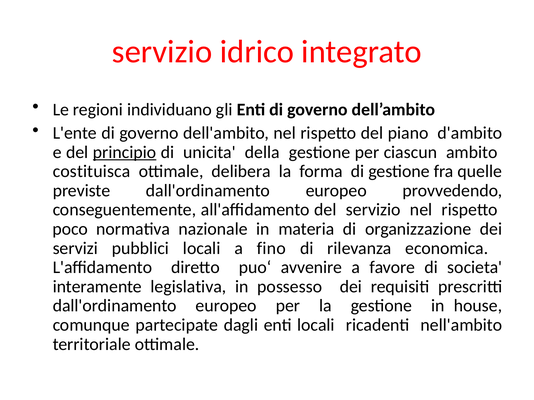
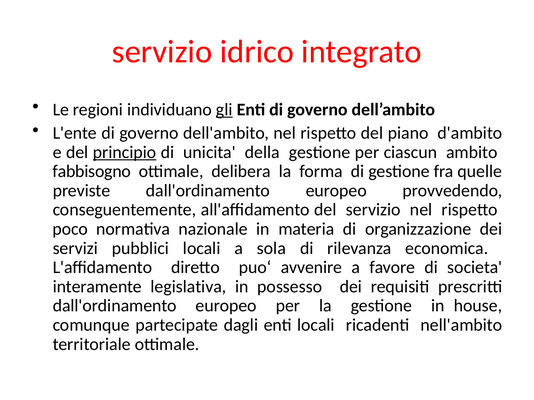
gli underline: none -> present
costituisca: costituisca -> fabbisogno
fino: fino -> sola
